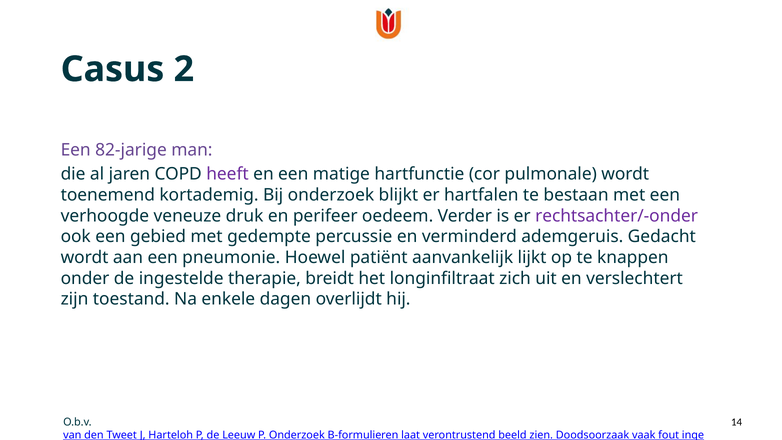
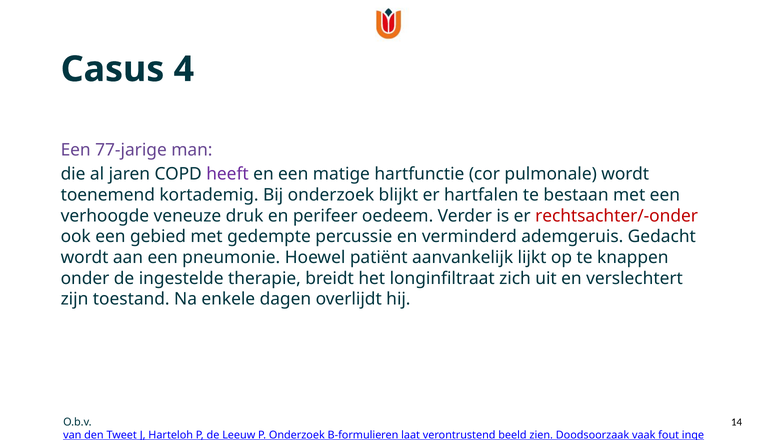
2: 2 -> 4
82-jarige: 82-jarige -> 77-jarige
rechtsachter/-onder colour: purple -> red
